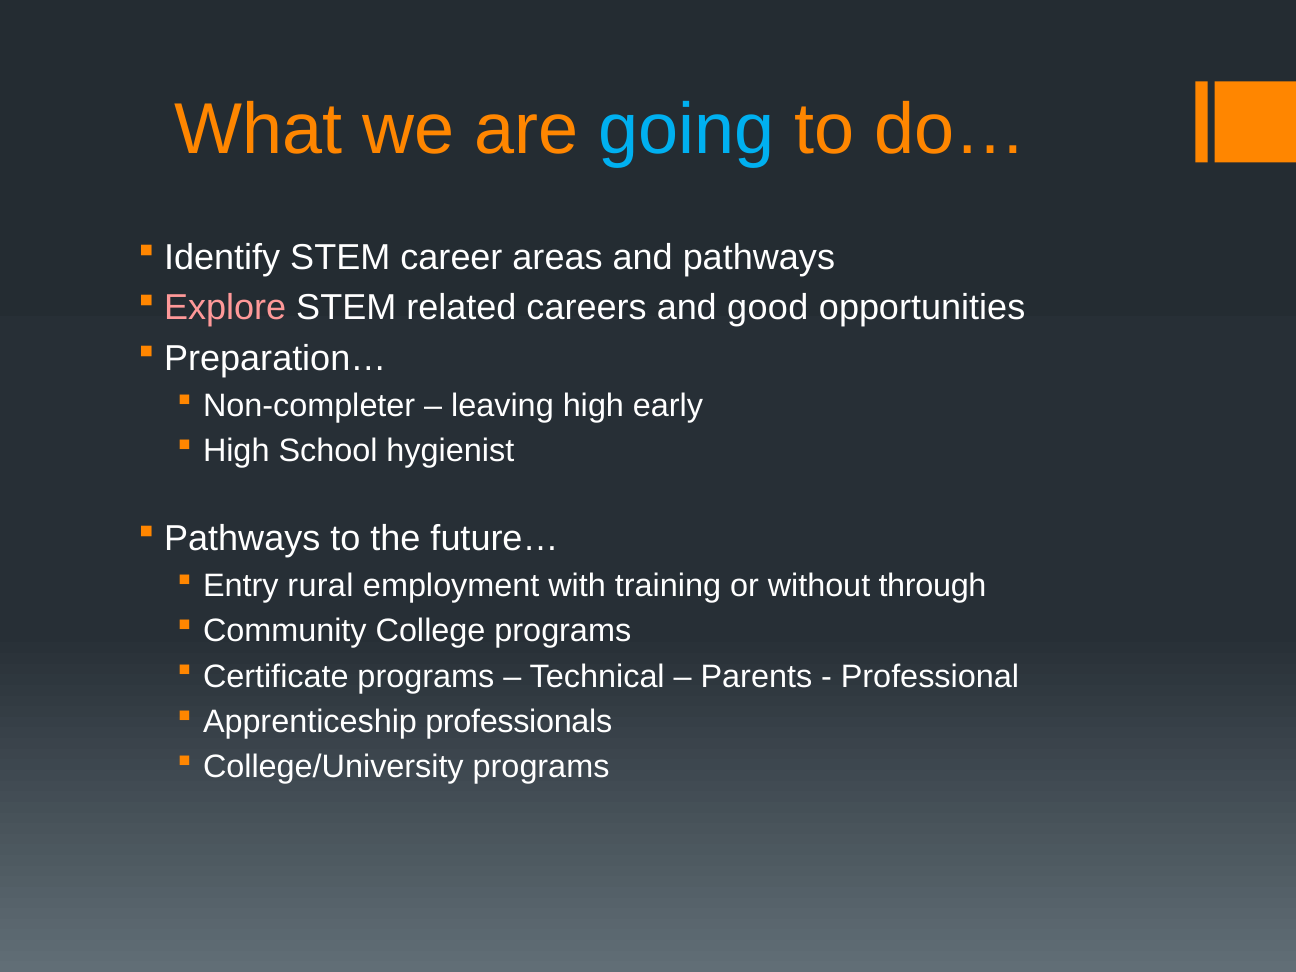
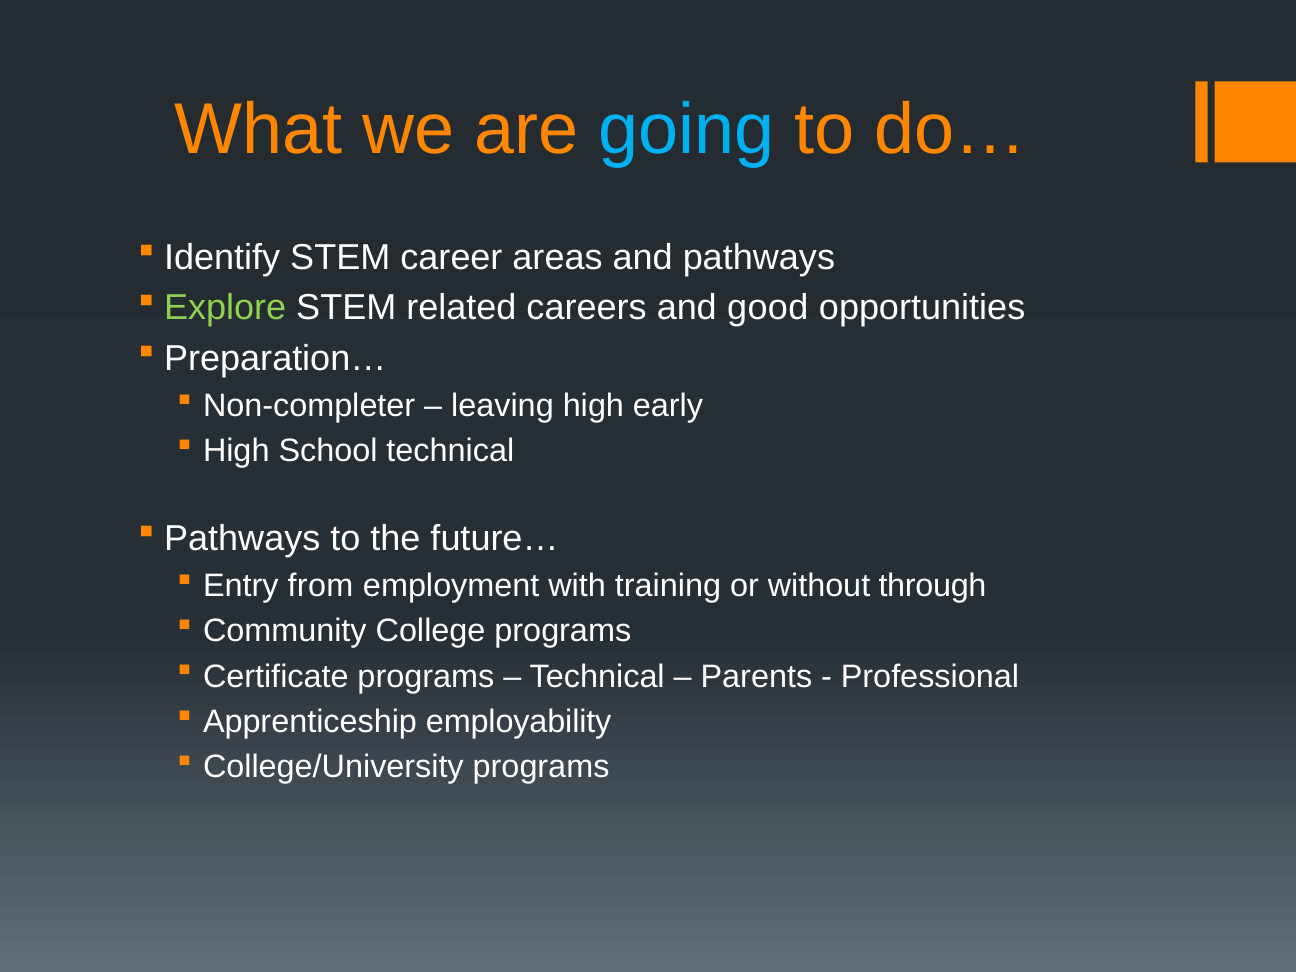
Explore colour: pink -> light green
School hygienist: hygienist -> technical
rural: rural -> from
professionals: professionals -> employability
